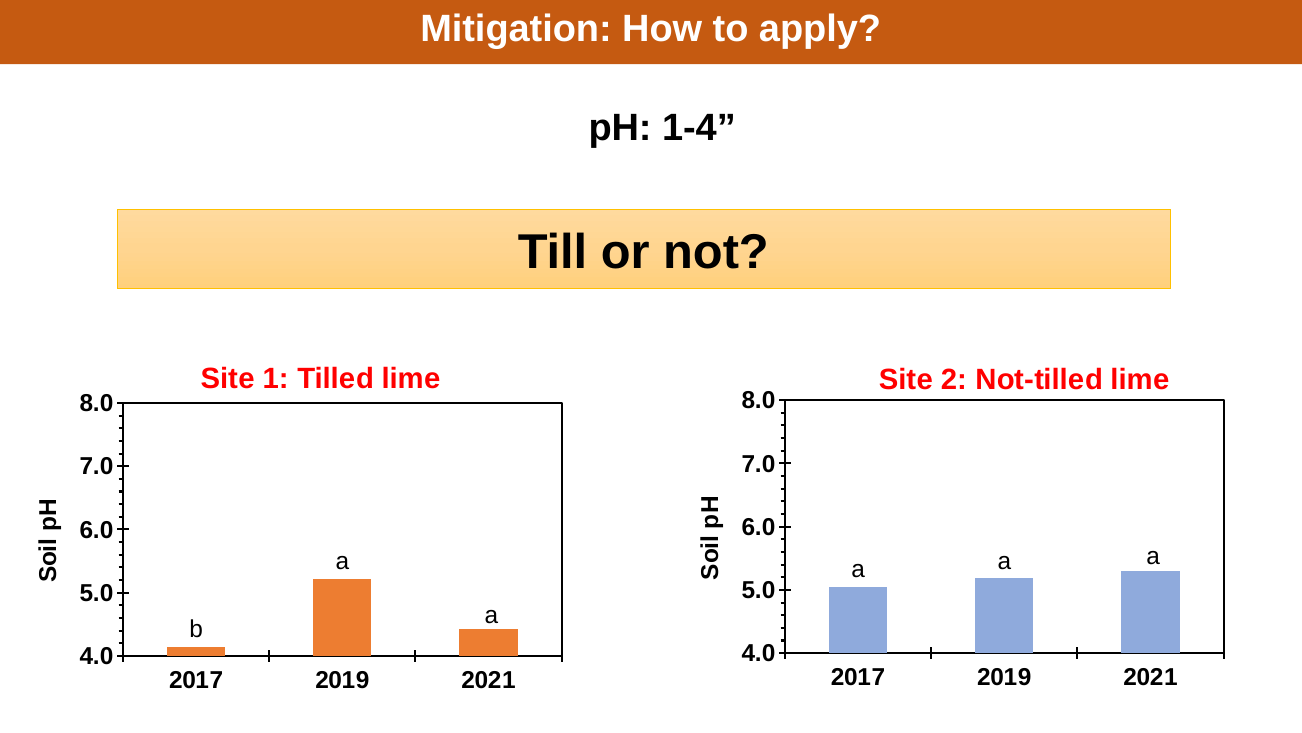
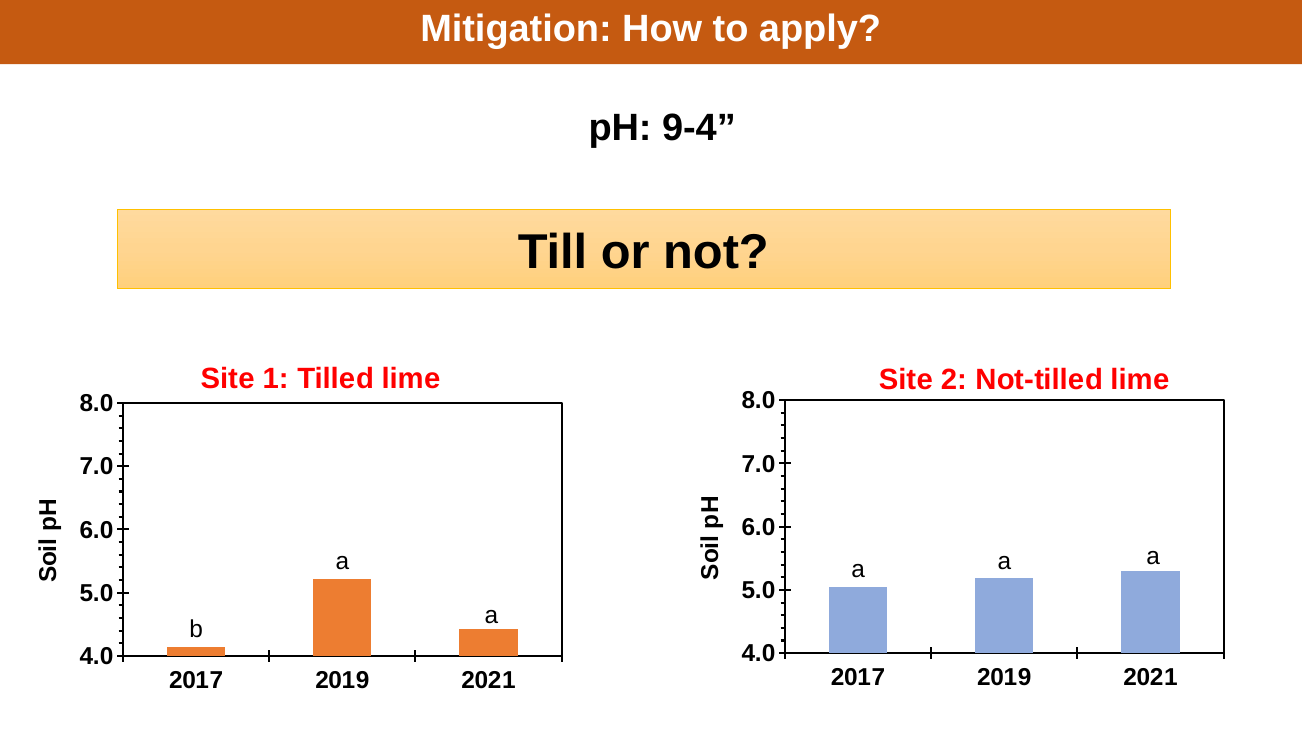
1-4: 1-4 -> 9-4
